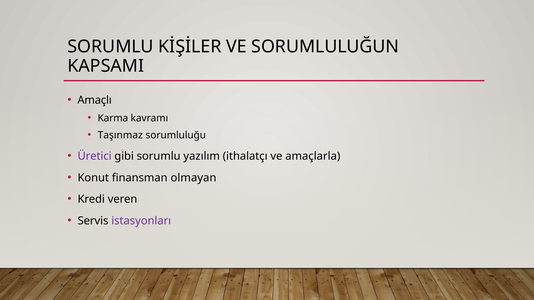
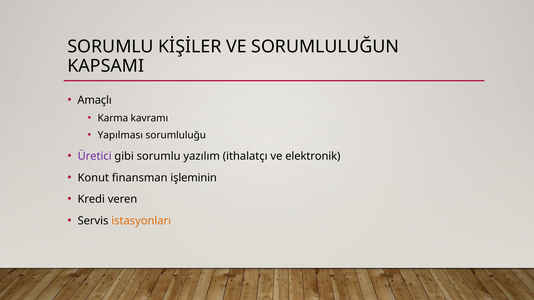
Taşınmaz: Taşınmaz -> Yapılması
amaçlarla: amaçlarla -> elektronik
olmayan: olmayan -> işleminin
istasyonları colour: purple -> orange
